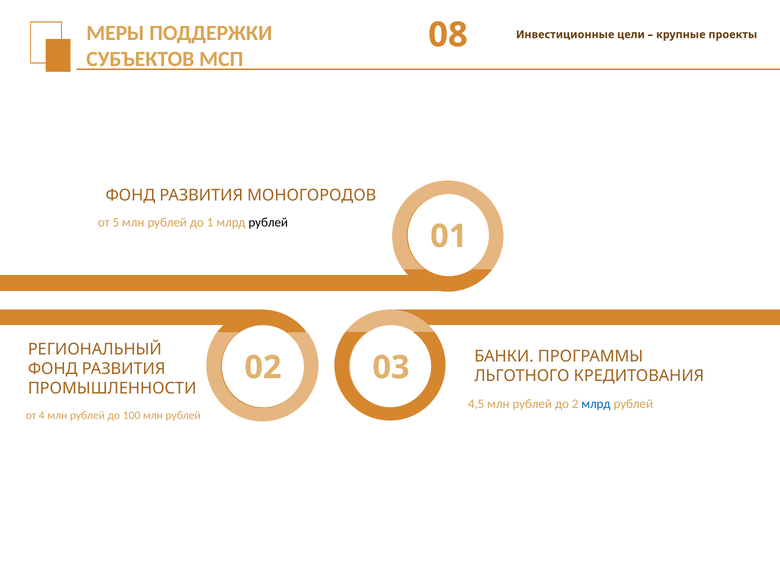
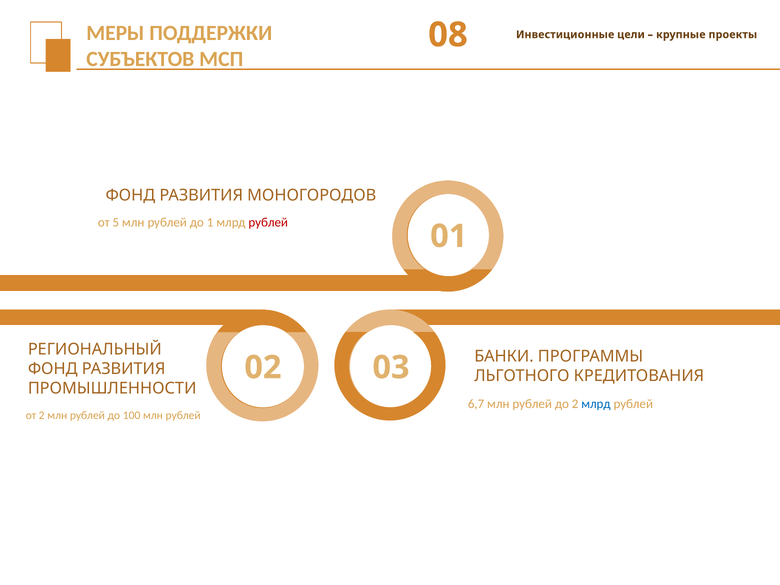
рублей at (268, 223) colour: black -> red
4,5: 4,5 -> 6,7
от 4: 4 -> 2
